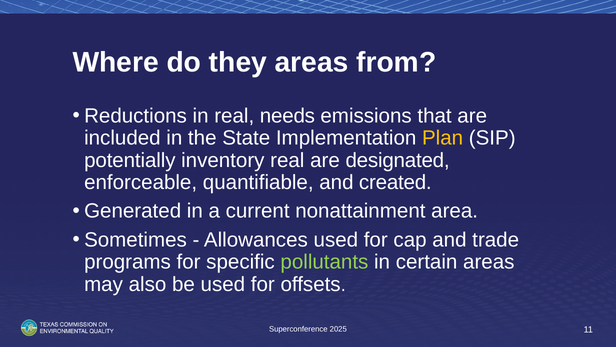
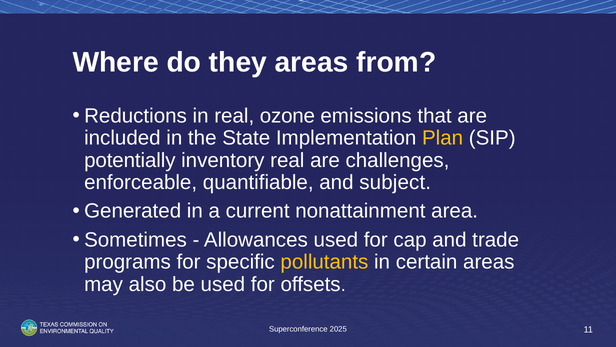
needs: needs -> ozone
designated: designated -> challenges
created: created -> subject
pollutants colour: light green -> yellow
